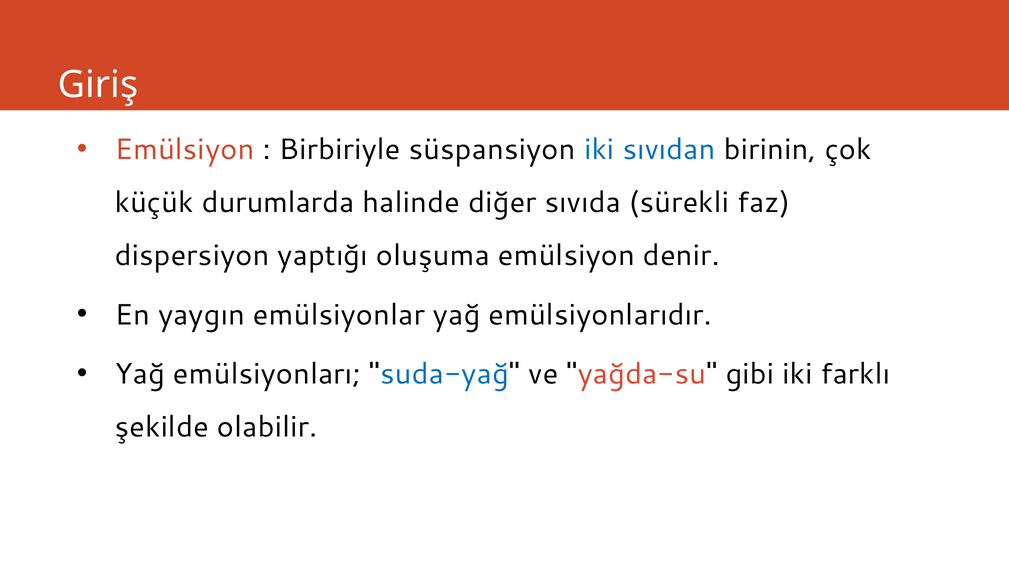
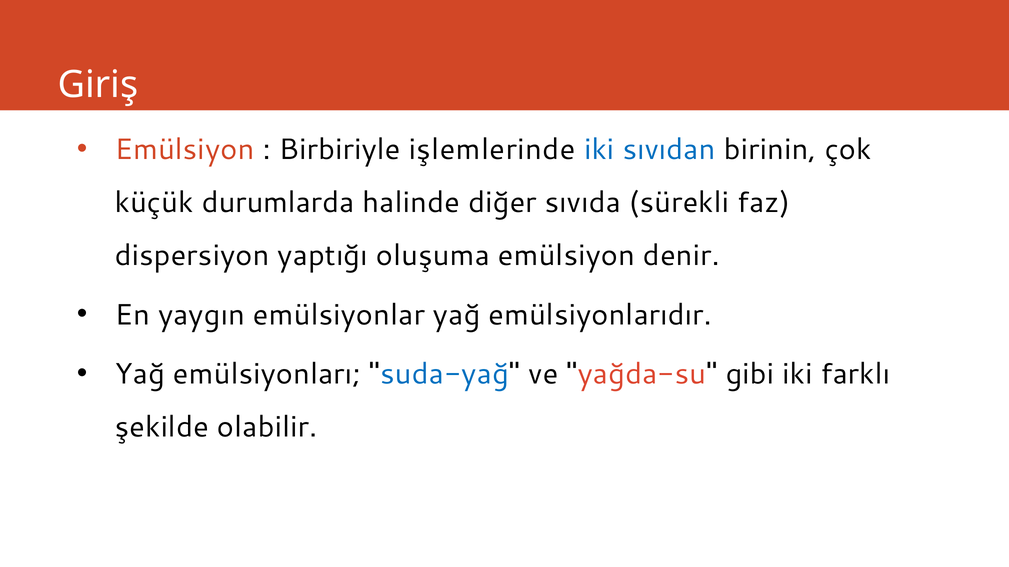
süspansiyon: süspansiyon -> işlemlerinde
